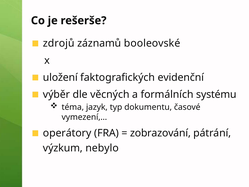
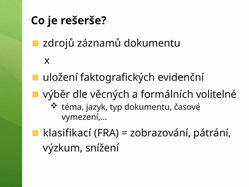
záznamů booleovské: booleovské -> dokumentu
systému: systému -> volitelné
operátory: operátory -> klasifikací
nebylo: nebylo -> snížení
